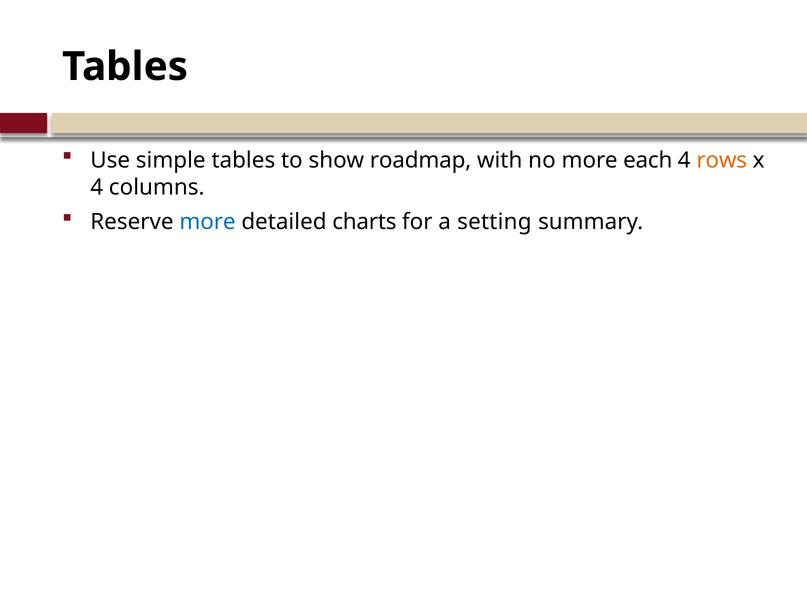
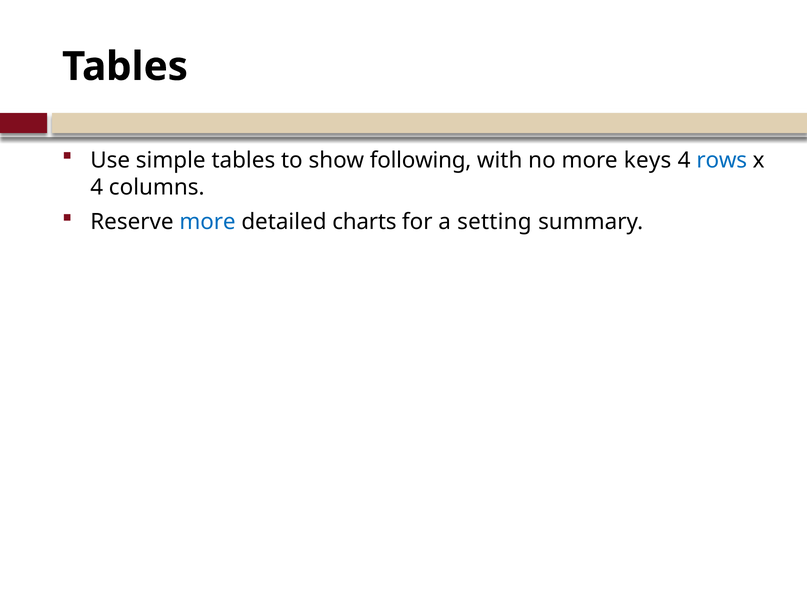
roadmap: roadmap -> following
each: each -> keys
rows colour: orange -> blue
